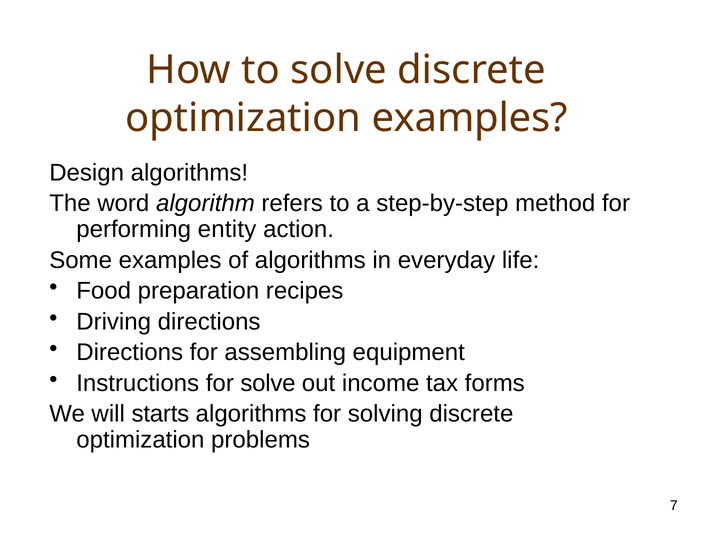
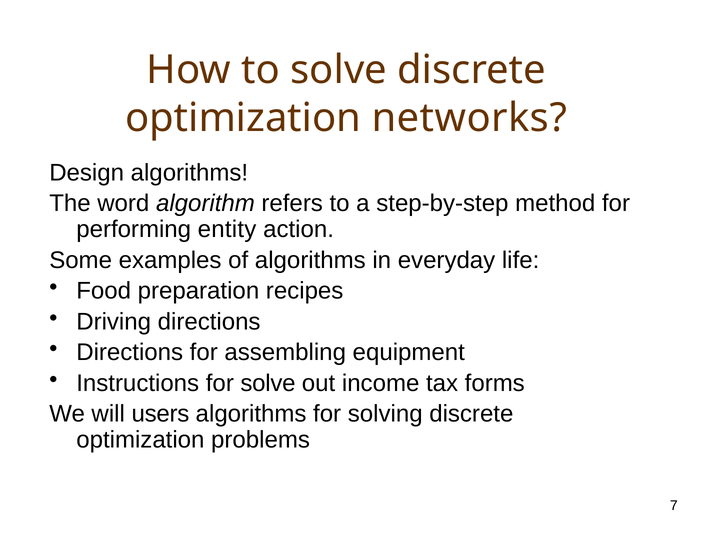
optimization examples: examples -> networks
starts: starts -> users
